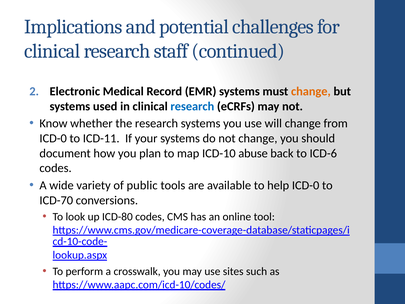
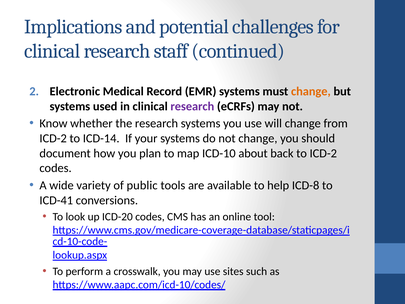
research at (192, 106) colour: blue -> purple
ICD-0 at (53, 138): ICD-0 -> ICD-2
ICD-11: ICD-11 -> ICD-14
abuse: abuse -> about
to ICD-6: ICD-6 -> ICD-2
help ICD-0: ICD-0 -> ICD-8
ICD-70: ICD-70 -> ICD-41
ICD-80: ICD-80 -> ICD-20
